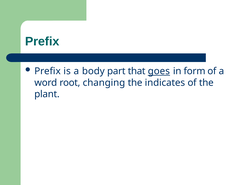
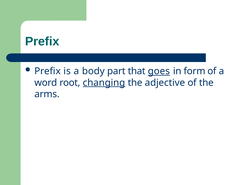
changing underline: none -> present
indicates: indicates -> adjective
plant: plant -> arms
